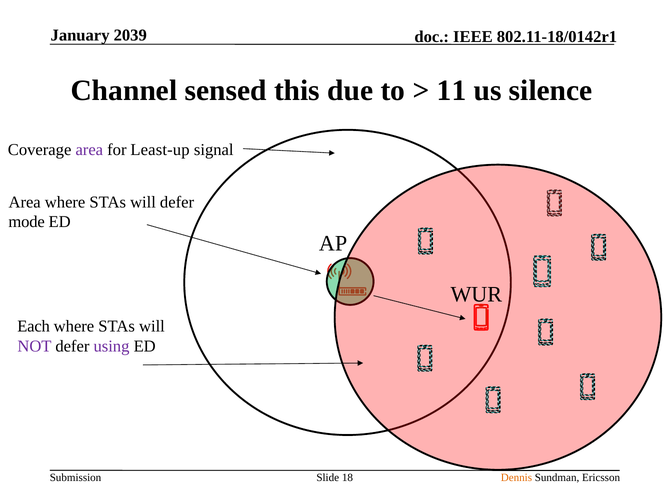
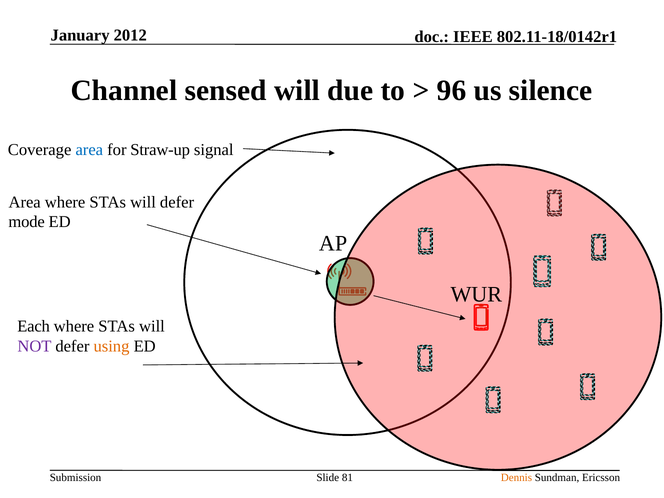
2039: 2039 -> 2012
sensed this: this -> will
11: 11 -> 96
area at (89, 150) colour: purple -> blue
Least-up: Least-up -> Straw-up
using colour: purple -> orange
18: 18 -> 81
